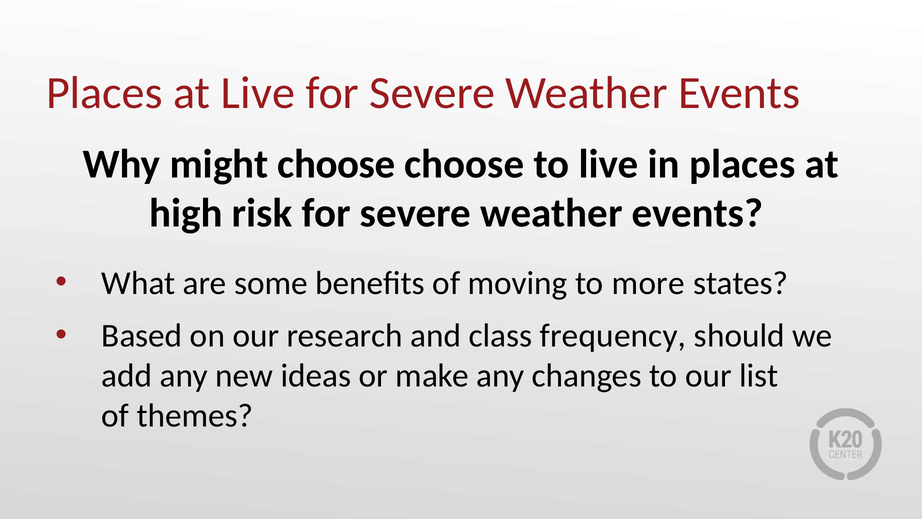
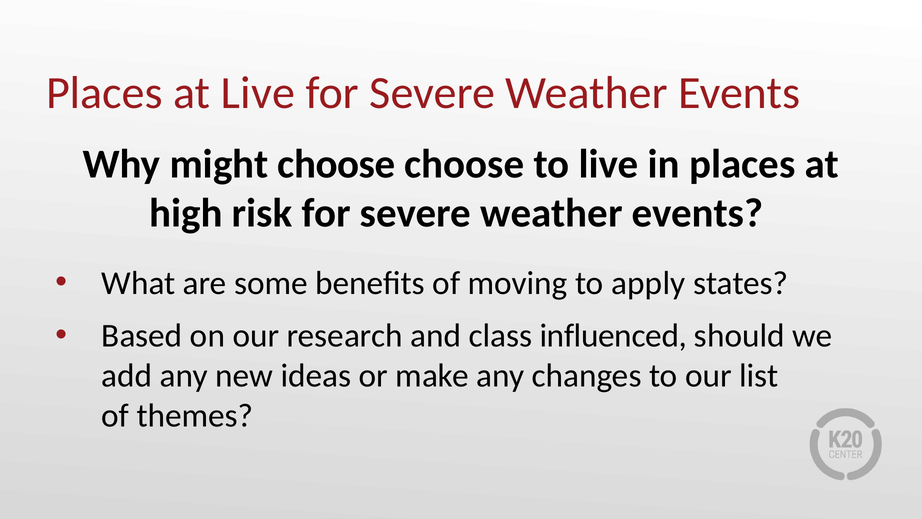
more: more -> apply
frequency: frequency -> influenced
